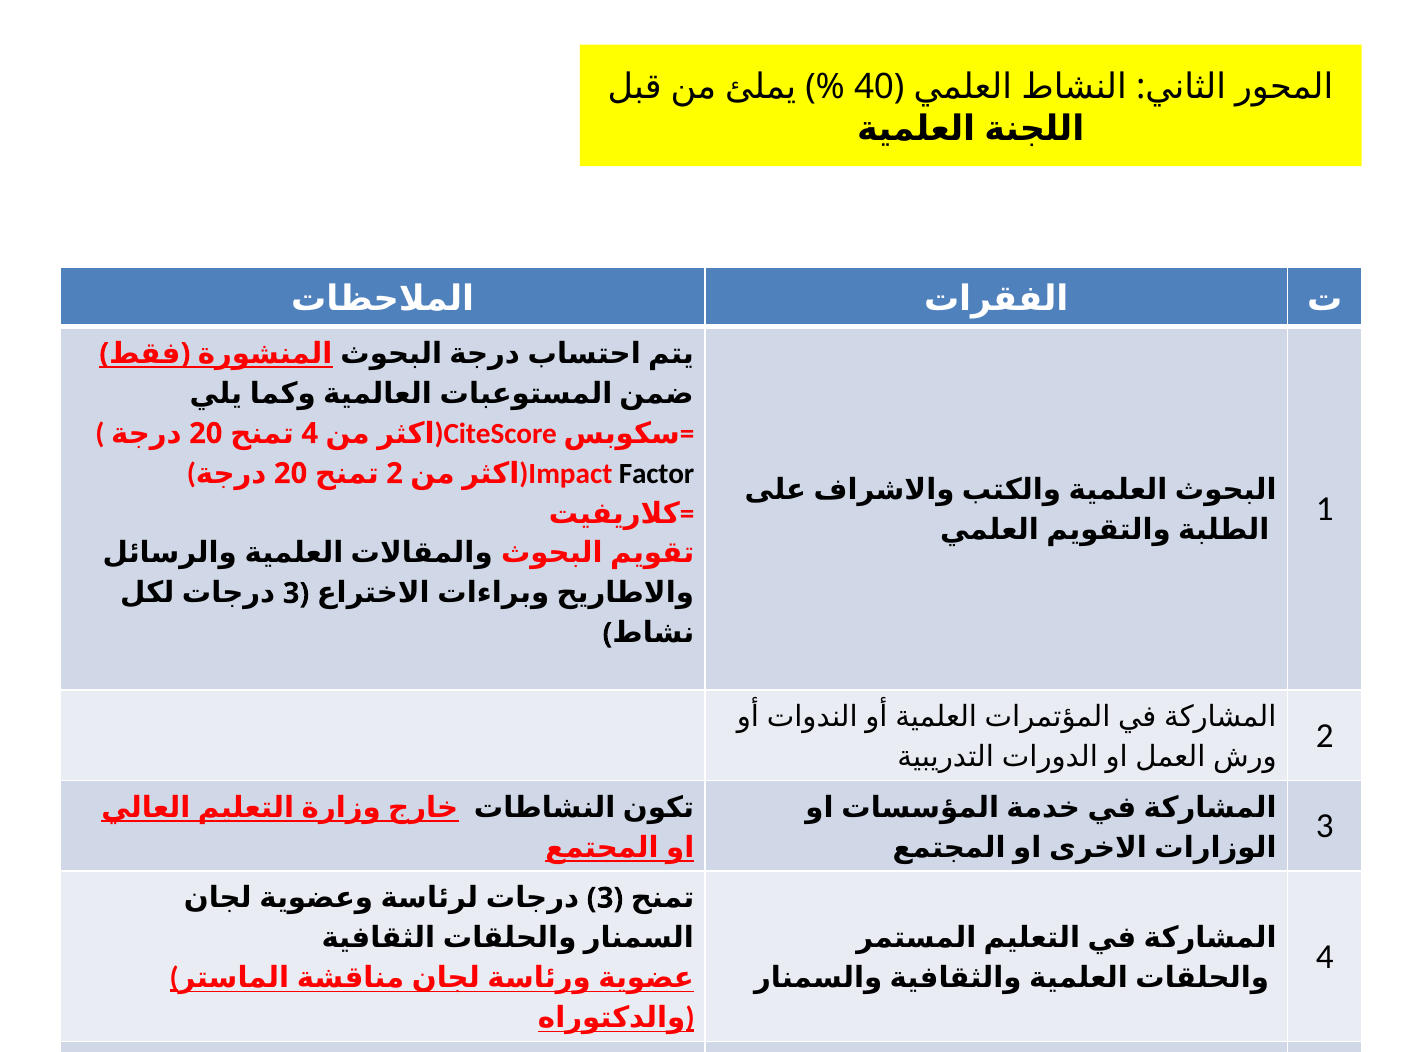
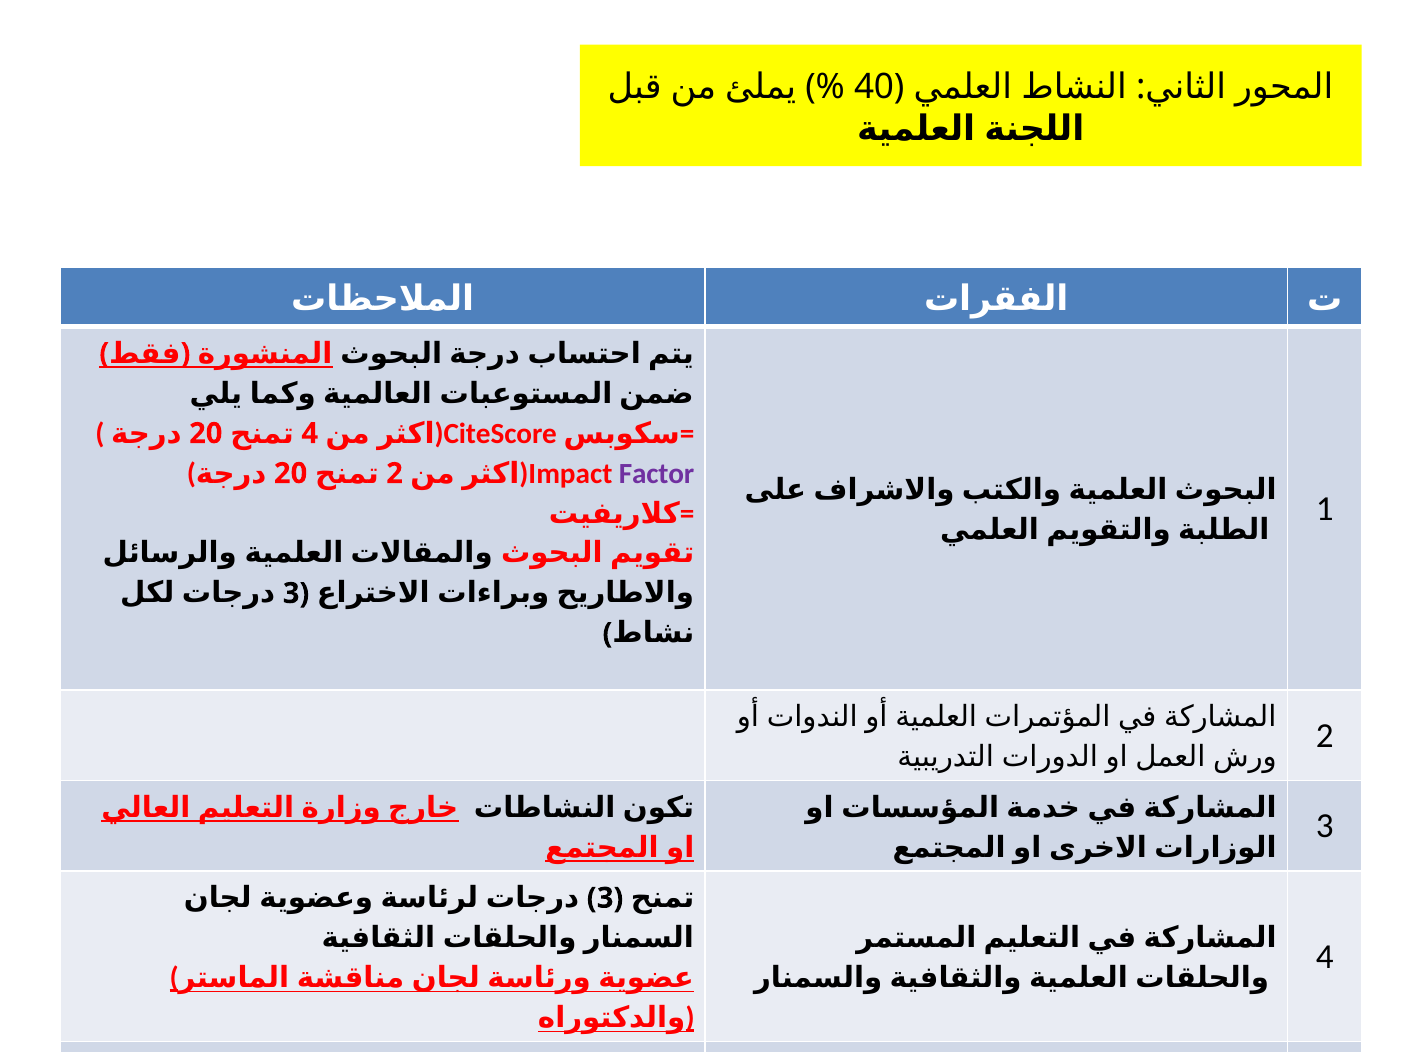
Factor colour: black -> purple
